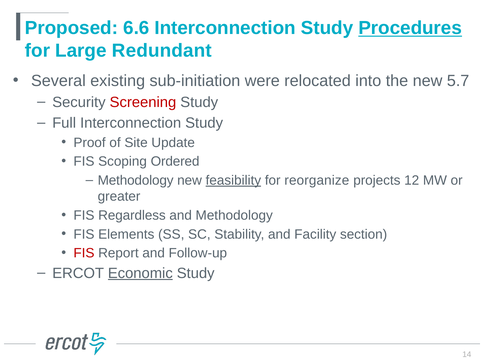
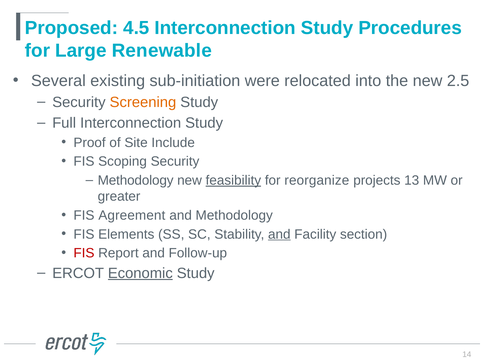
6.6: 6.6 -> 4.5
Procedures underline: present -> none
Redundant: Redundant -> Renewable
5.7: 5.7 -> 2.5
Screening colour: red -> orange
Update: Update -> Include
Scoping Ordered: Ordered -> Security
12: 12 -> 13
Regardless: Regardless -> Agreement
and at (279, 234) underline: none -> present
